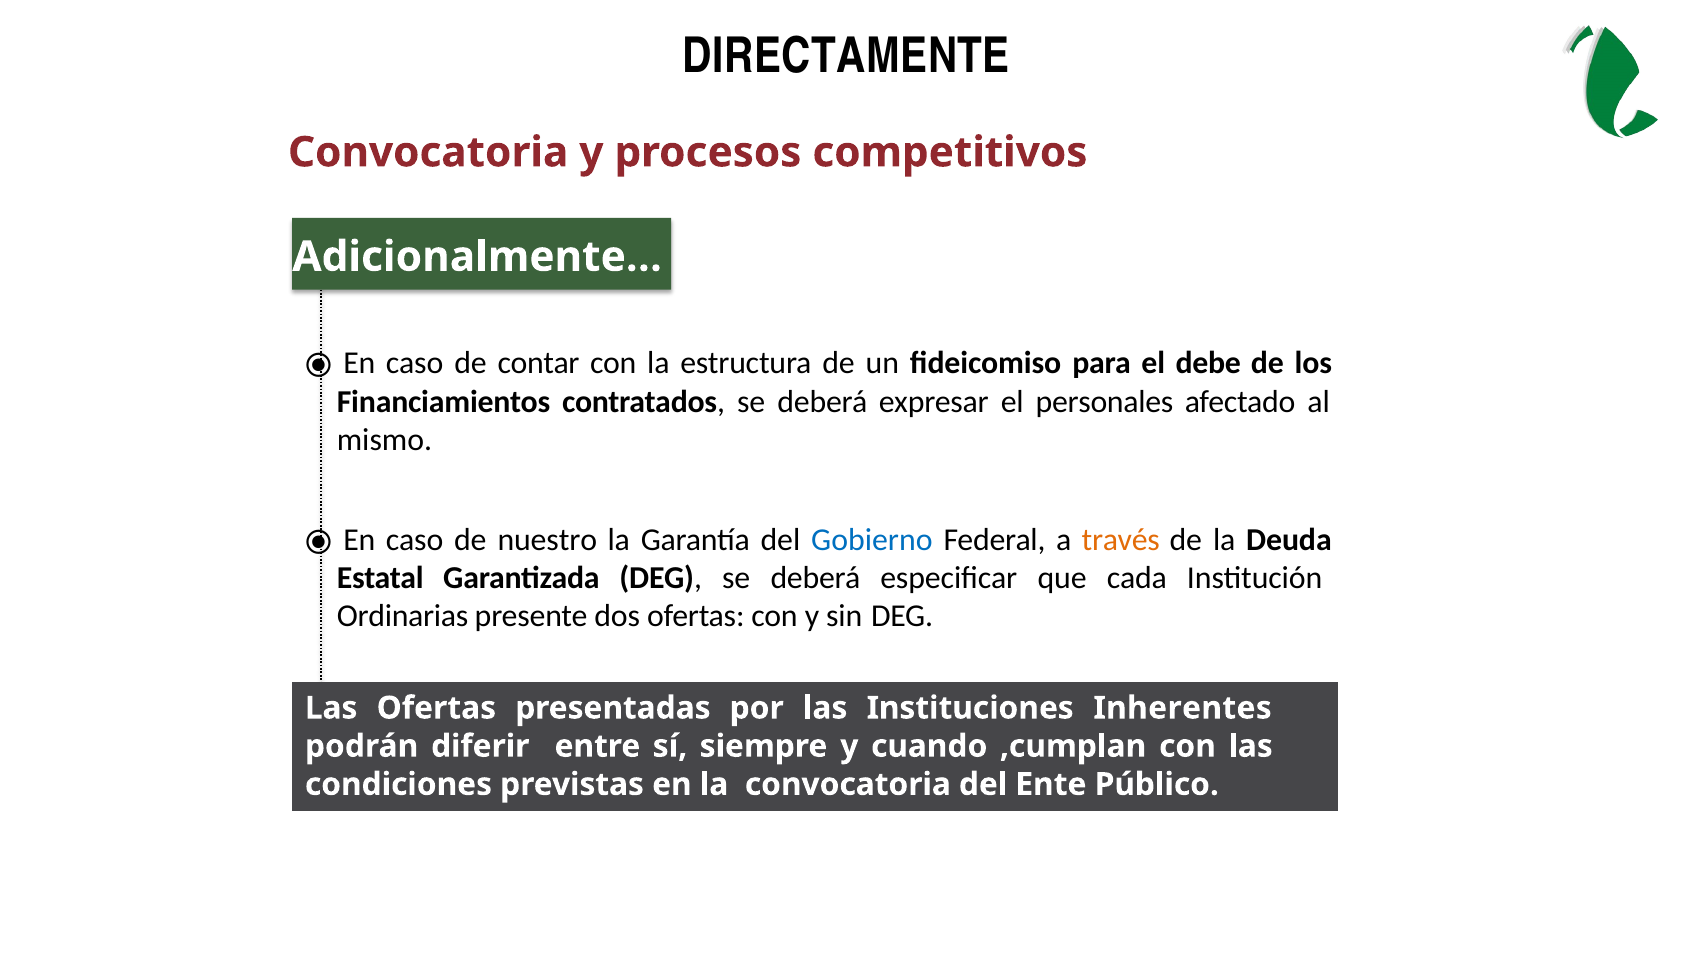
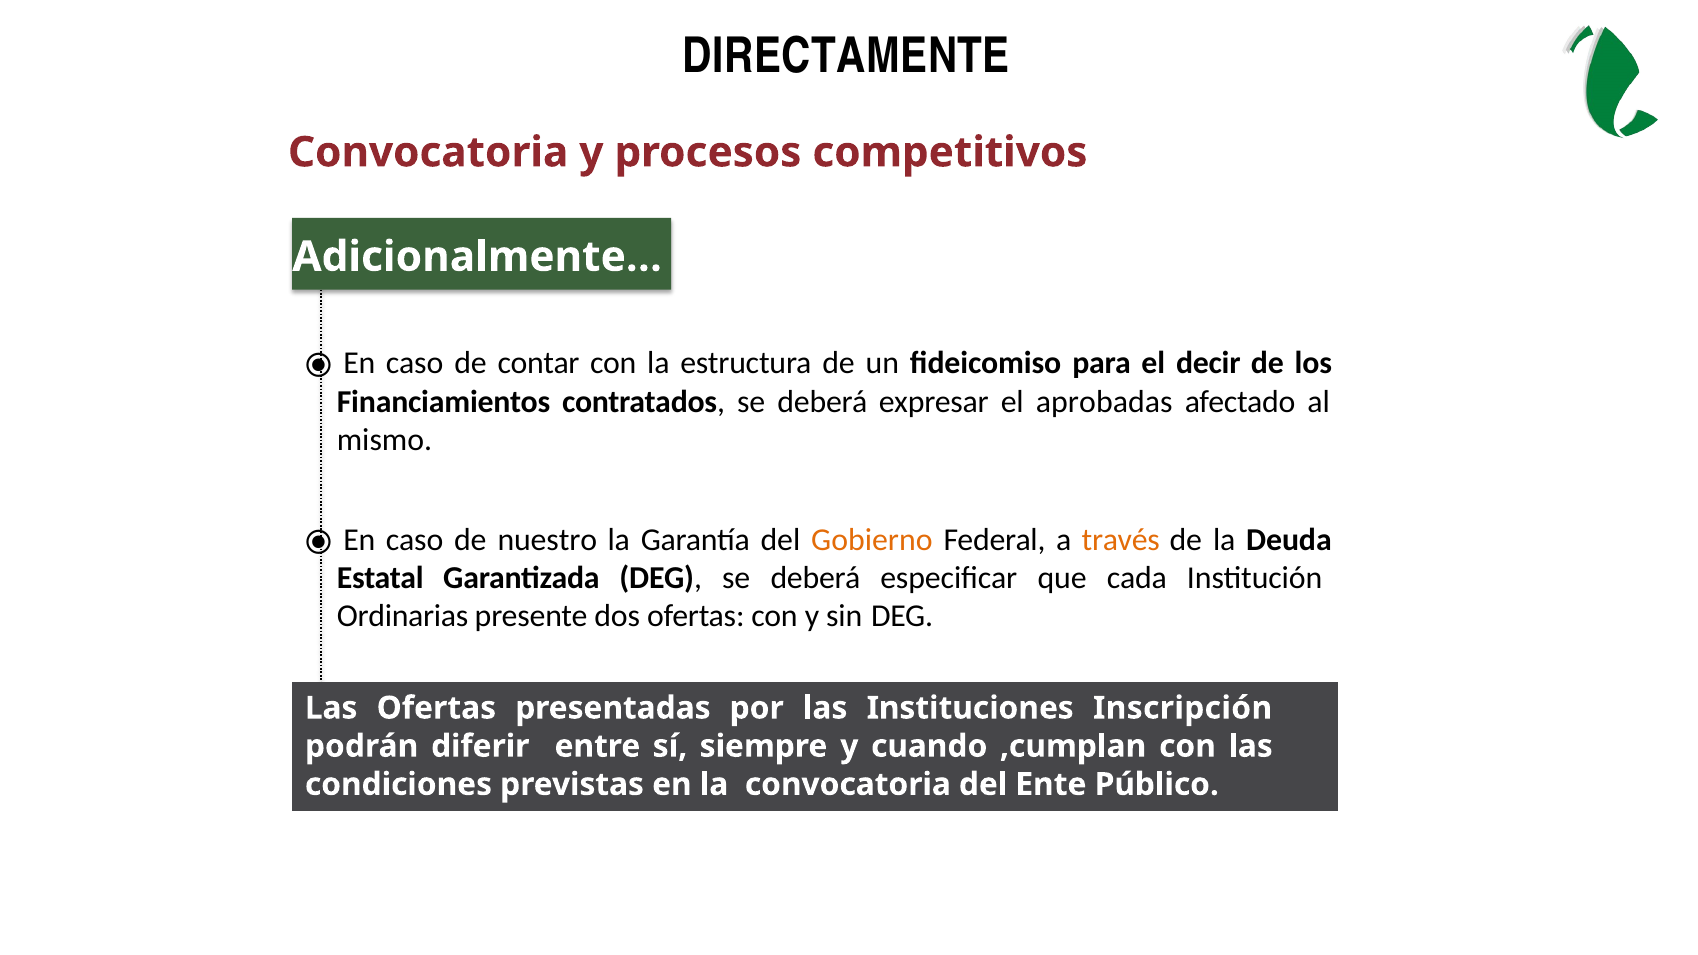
debe: debe -> decir
personales: personales -> aprobadas
Gobierno colour: blue -> orange
Inherentes: Inherentes -> Inscripción
